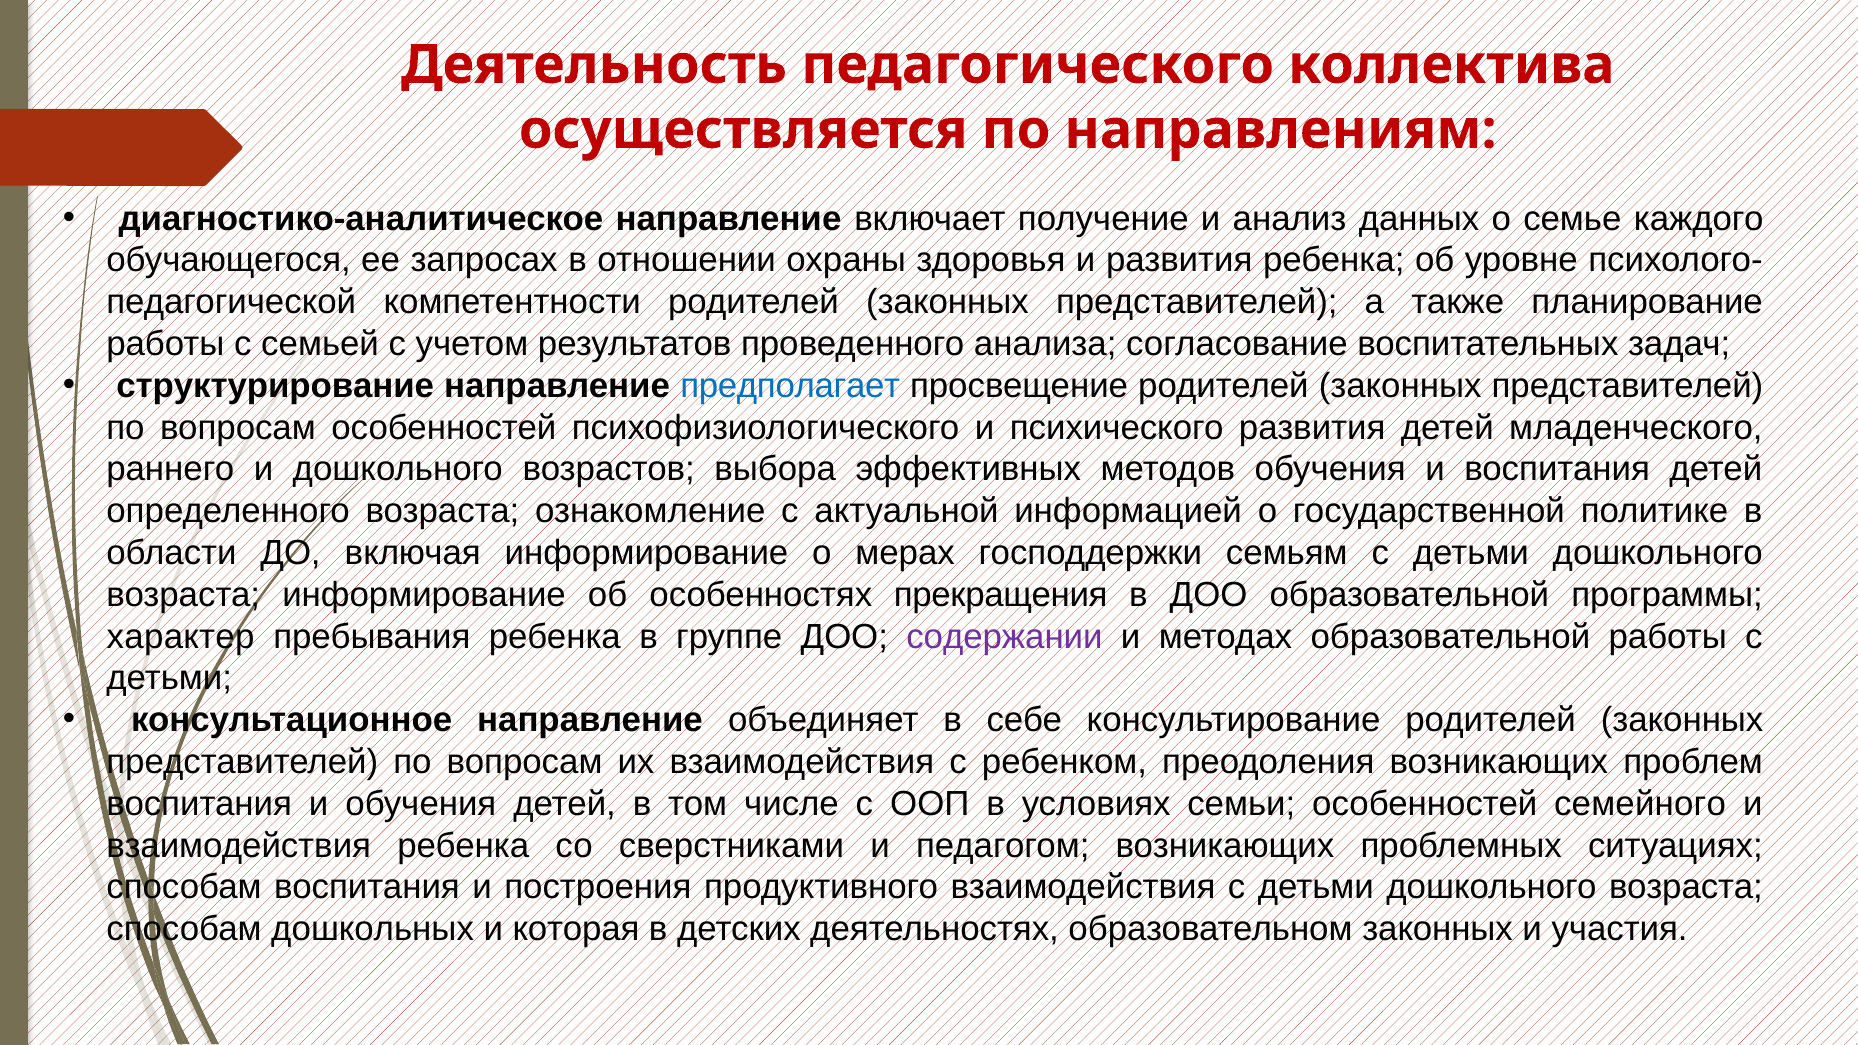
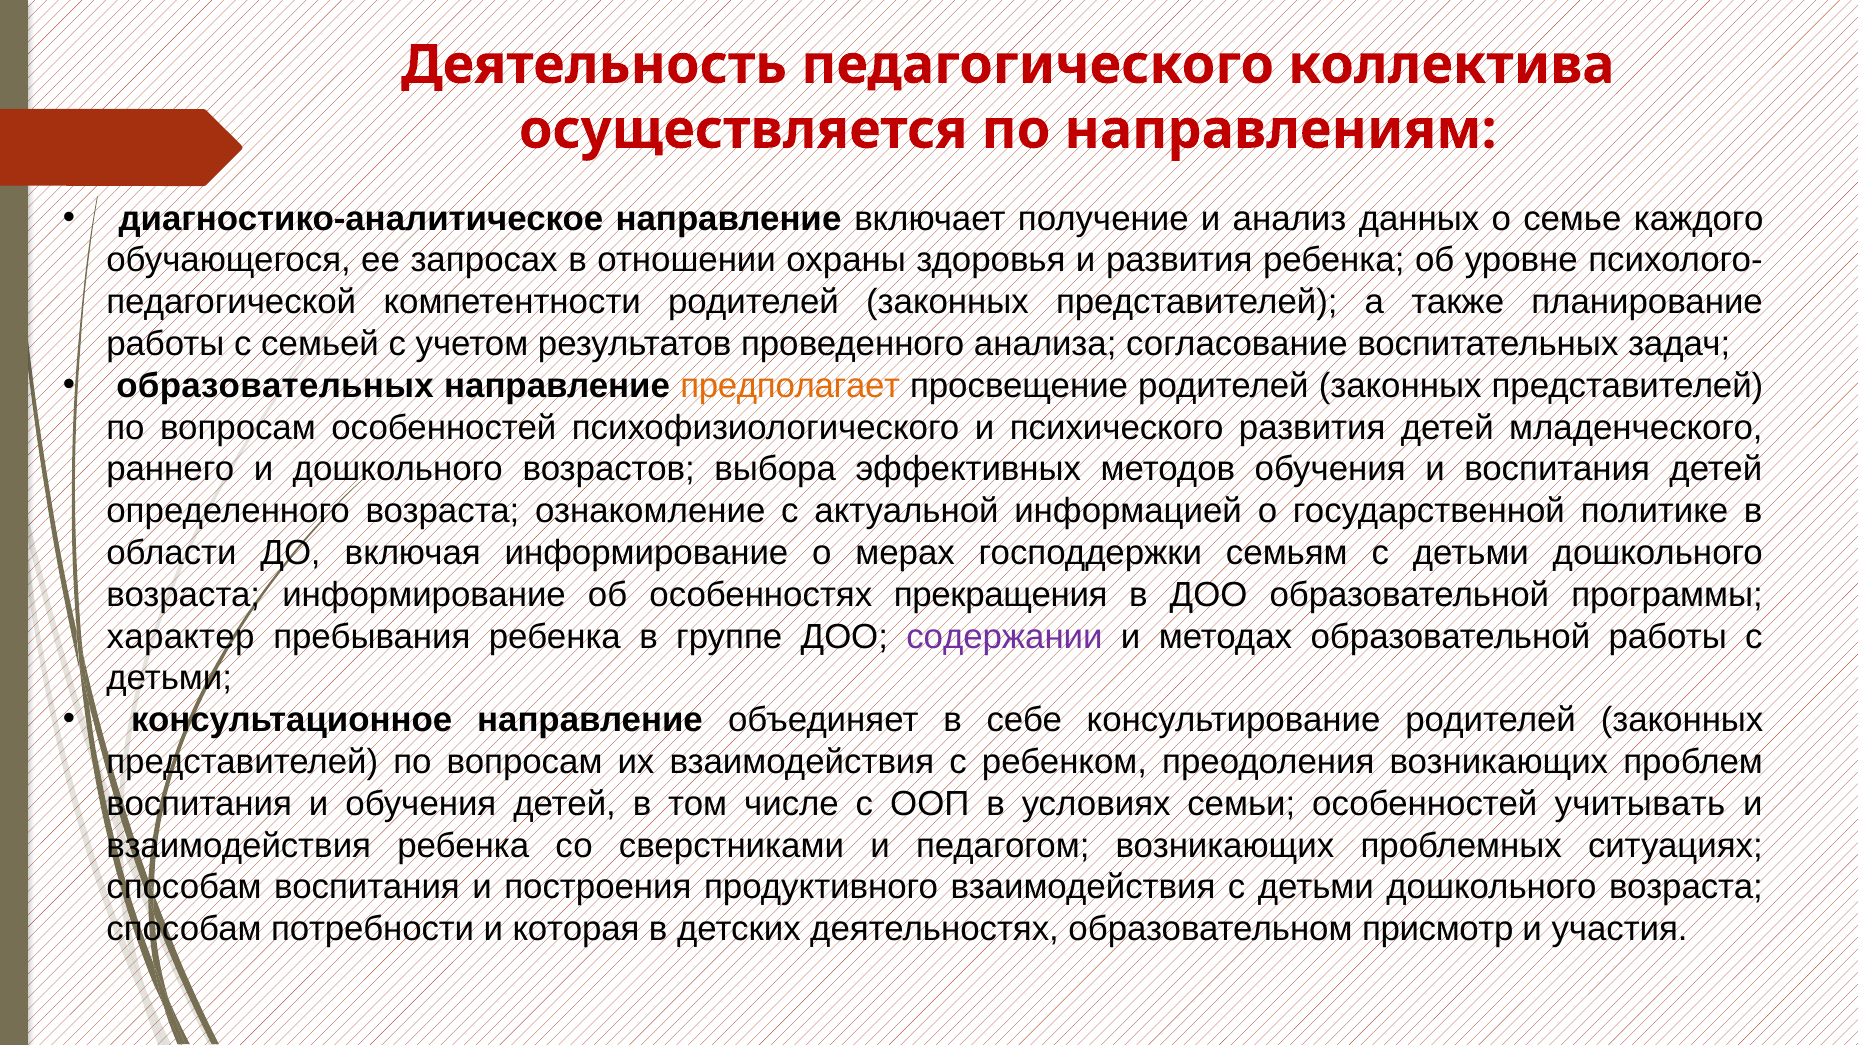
структурирование: структурирование -> образовательных
предполагает colour: blue -> orange
семейного: семейного -> учитывать
дошкольных: дошкольных -> потребности
образовательном законных: законных -> присмотр
